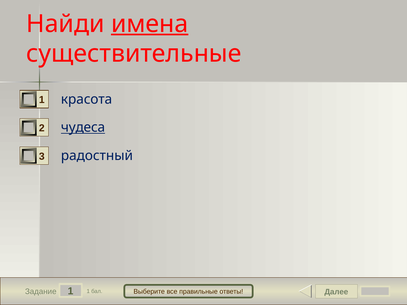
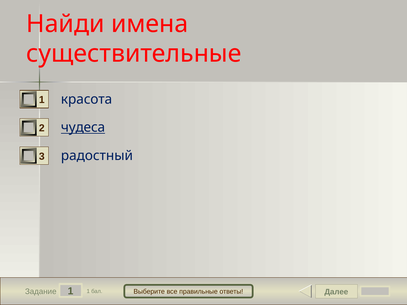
имена underline: present -> none
